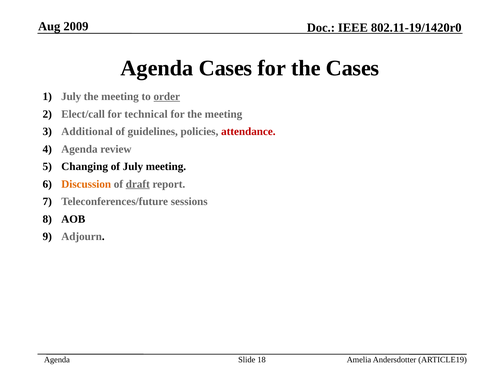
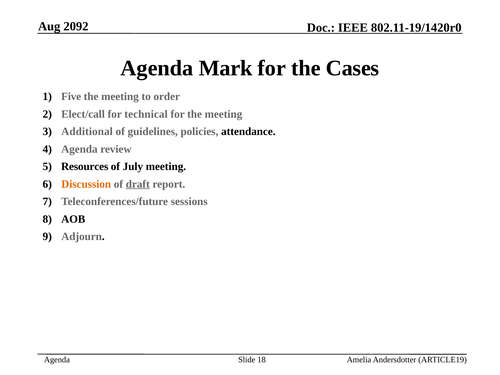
2009: 2009 -> 2092
Agenda Cases: Cases -> Mark
July at (71, 97): July -> Five
order underline: present -> none
attendance colour: red -> black
Changing: Changing -> Resources
